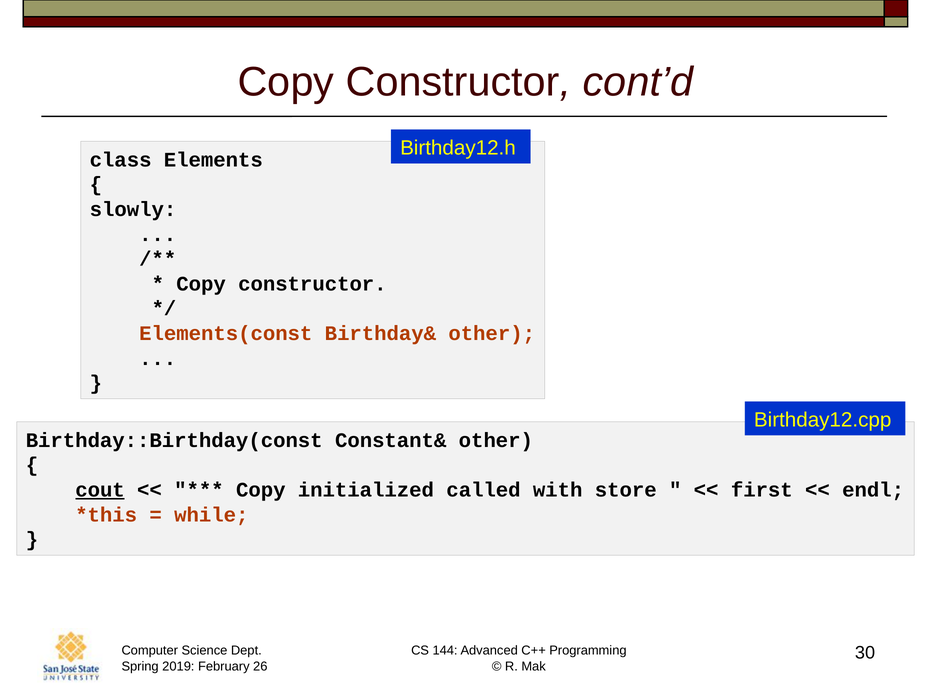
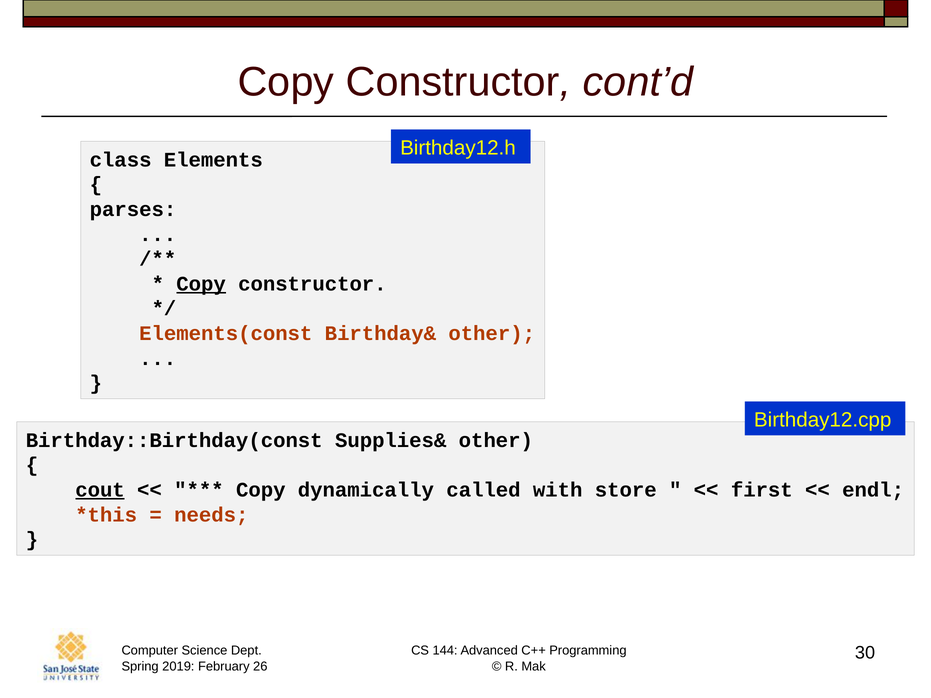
slowly: slowly -> parses
Copy at (201, 284) underline: none -> present
Constant&: Constant& -> Supplies&
initialized: initialized -> dynamically
while: while -> needs
